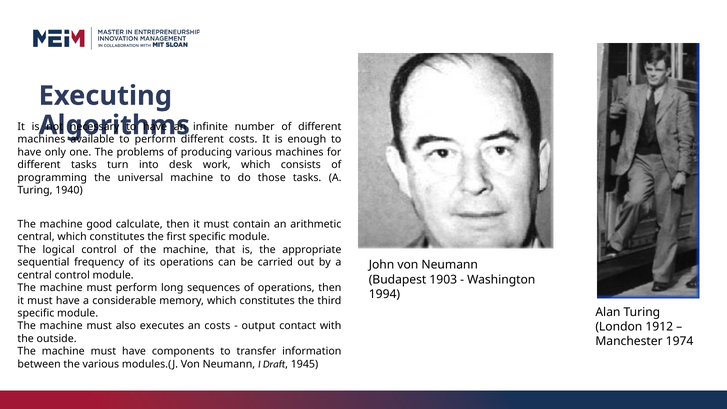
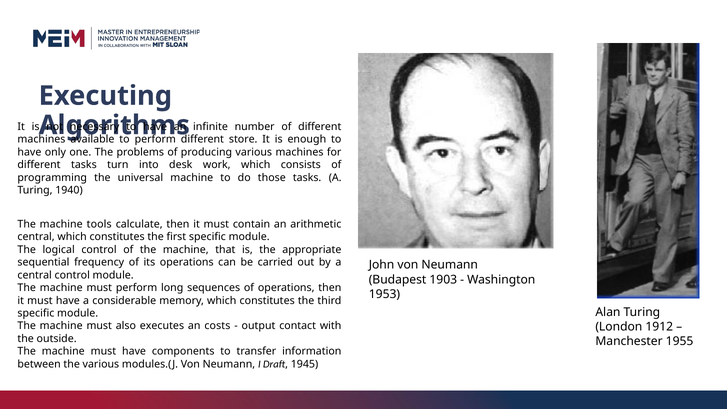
different costs: costs -> store
good: good -> tools
1994: 1994 -> 1953
1974: 1974 -> 1955
